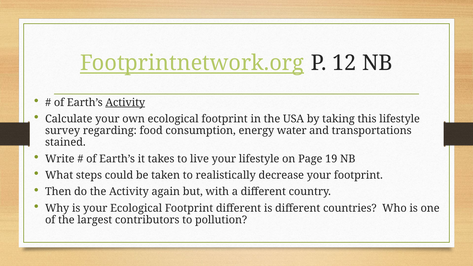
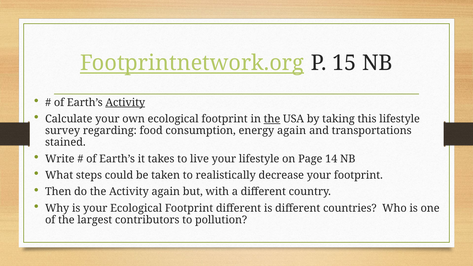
12: 12 -> 15
the at (272, 119) underline: none -> present
energy water: water -> again
19: 19 -> 14
